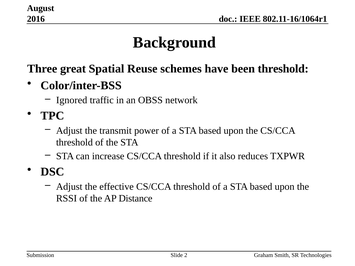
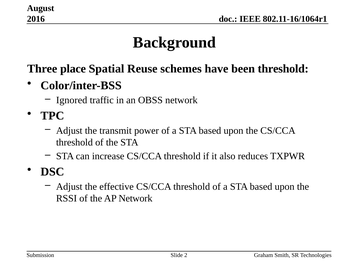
great: great -> place
AP Distance: Distance -> Network
